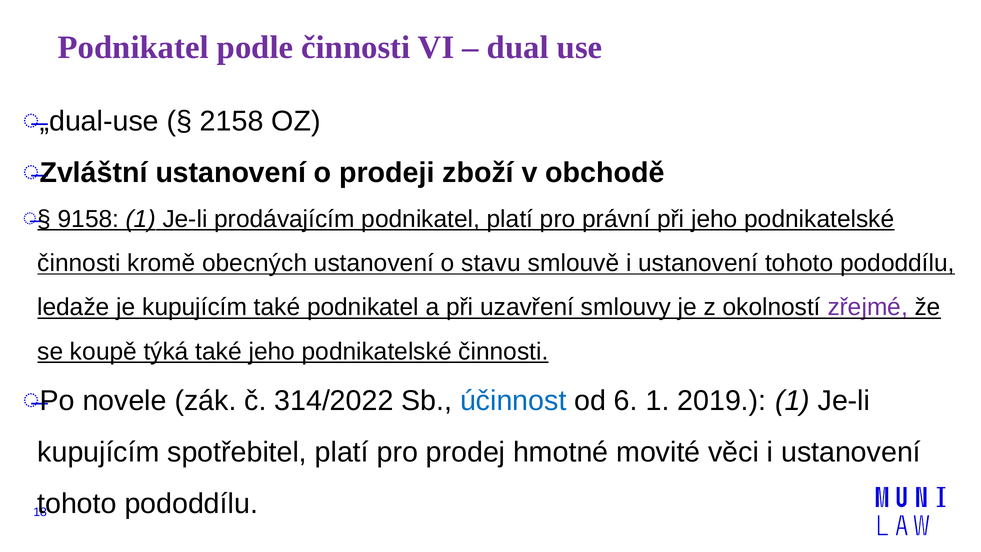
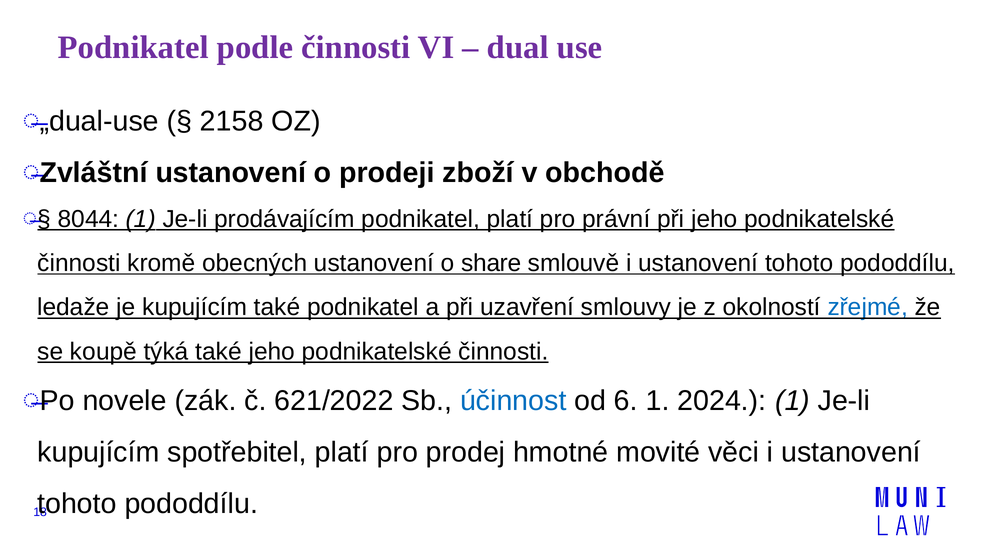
9158: 9158 -> 8044
stavu: stavu -> share
zřejmé colour: purple -> blue
314/2022: 314/2022 -> 621/2022
2019: 2019 -> 2024
